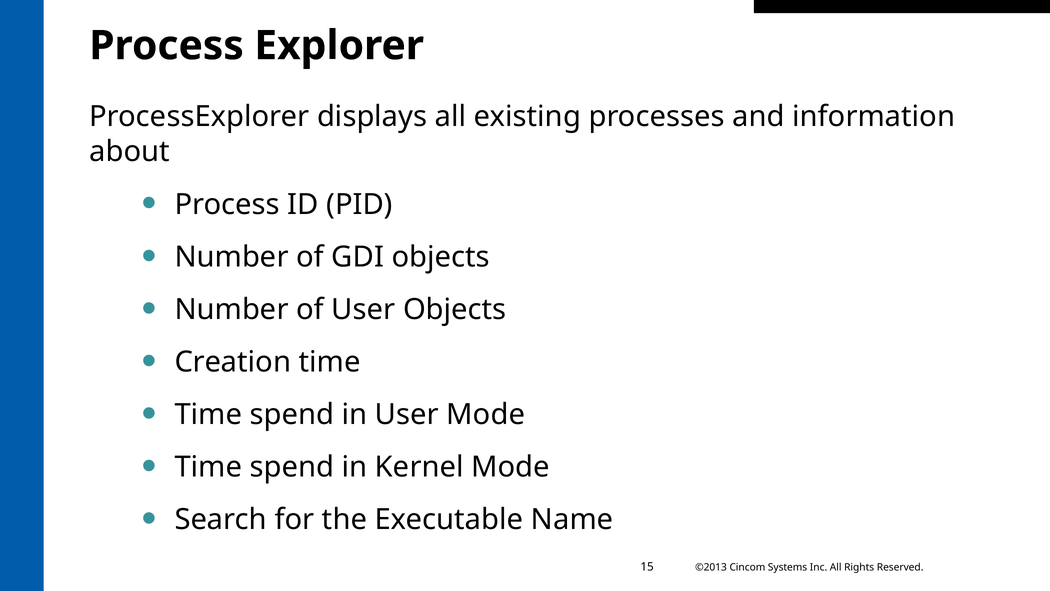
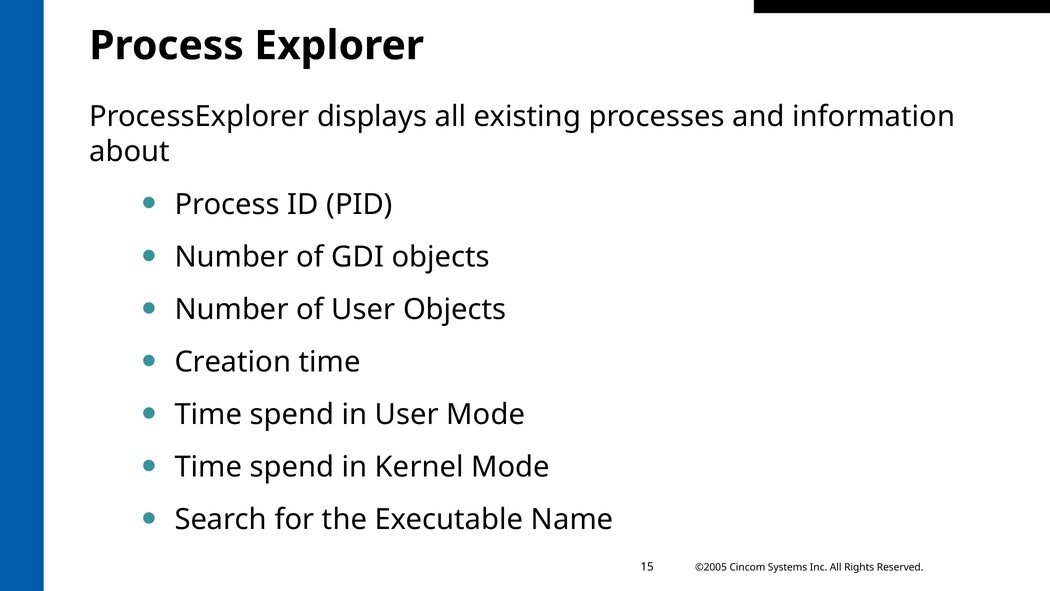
©2013: ©2013 -> ©2005
